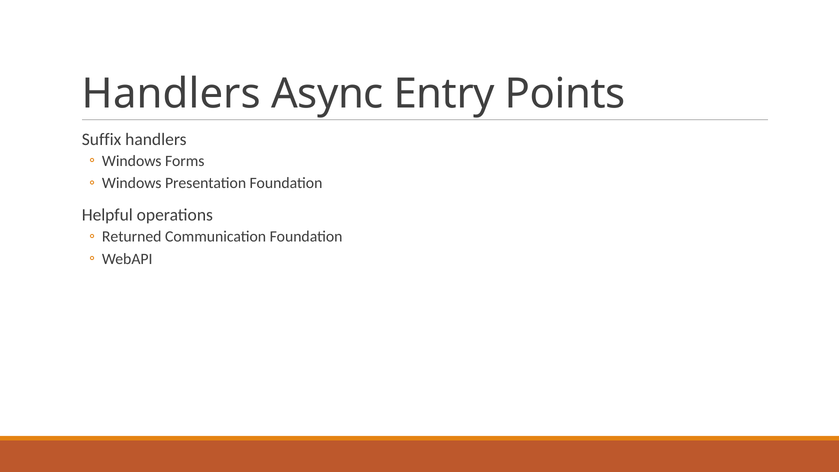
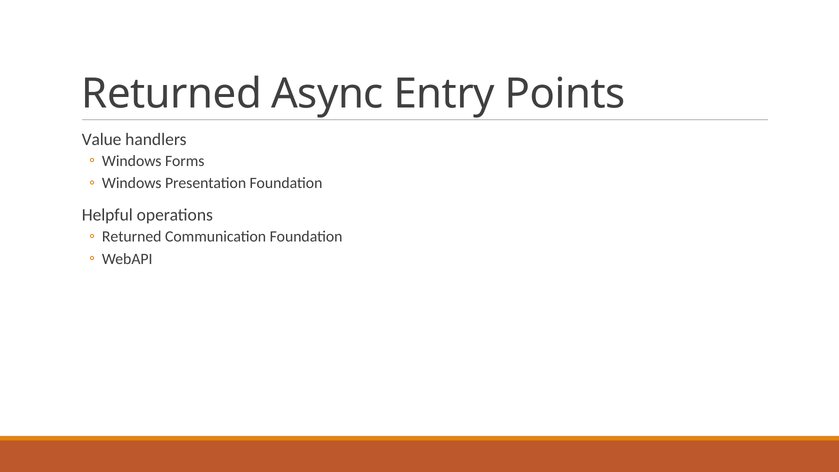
Handlers at (171, 94): Handlers -> Returned
Suffix: Suffix -> Value
